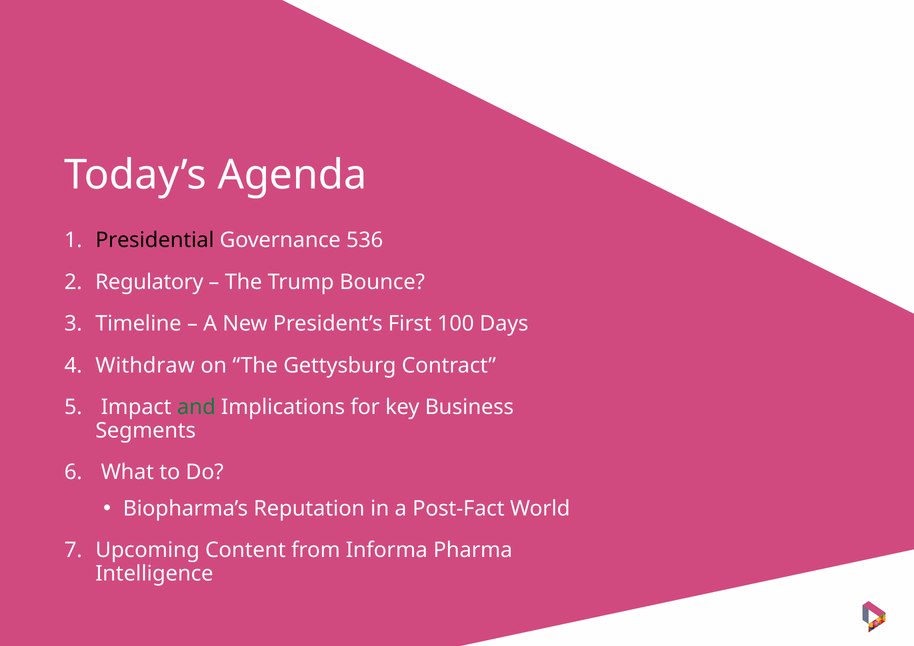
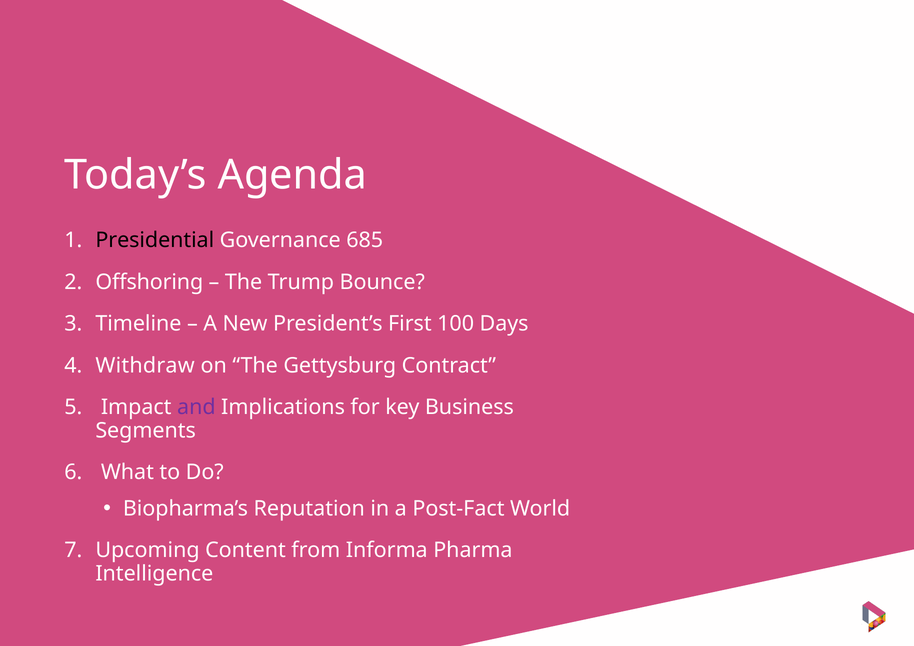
536: 536 -> 685
Regulatory: Regulatory -> Offshoring
and colour: green -> purple
